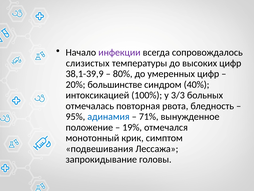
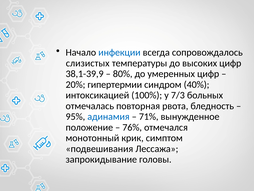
инфекции colour: purple -> blue
большинстве: большинстве -> гипертермии
3/3: 3/3 -> 7/3
19%: 19% -> 76%
